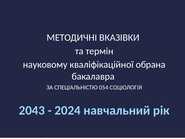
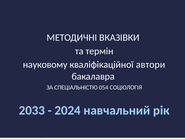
обрана: обрана -> автори
2043: 2043 -> 2033
